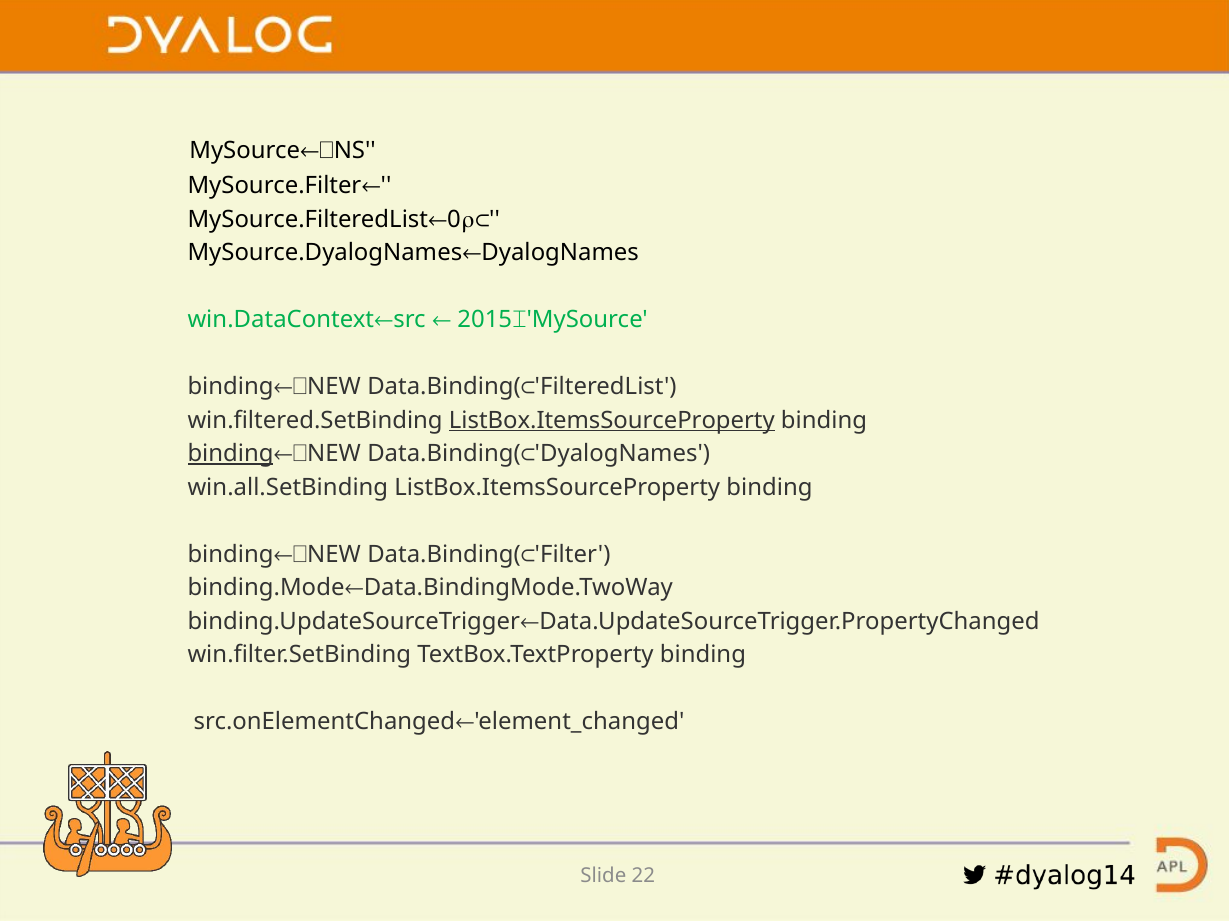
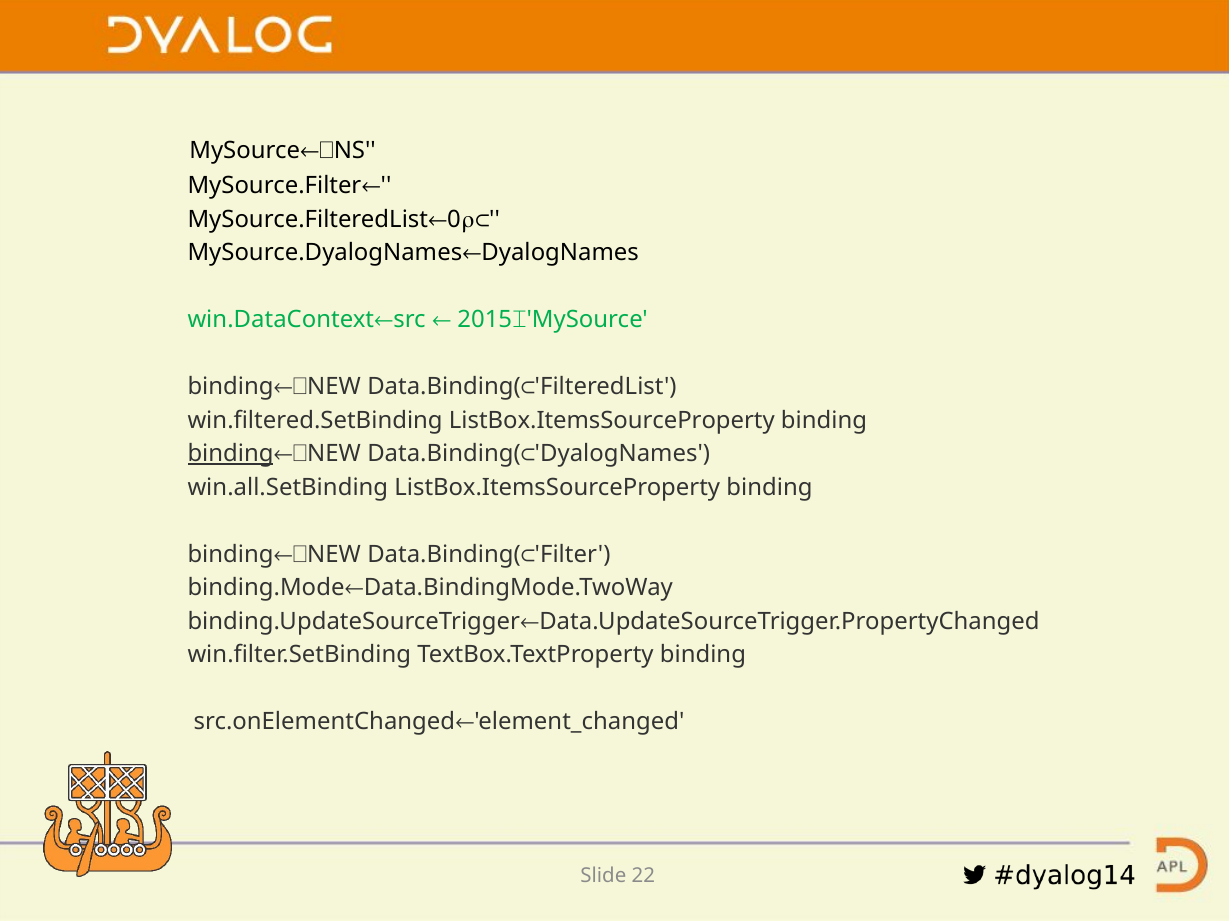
ListBox.ItemsSourceProperty at (612, 420) underline: present -> none
